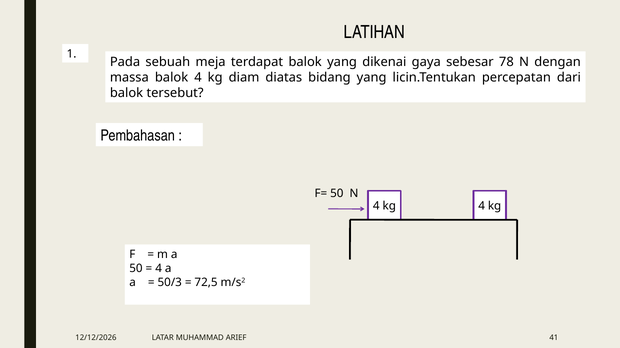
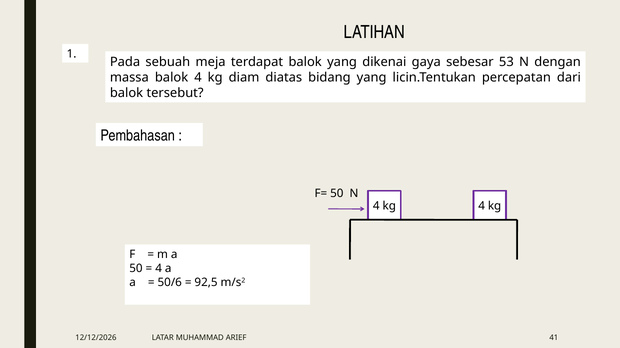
78: 78 -> 53
50/3: 50/3 -> 50/6
72,5: 72,5 -> 92,5
